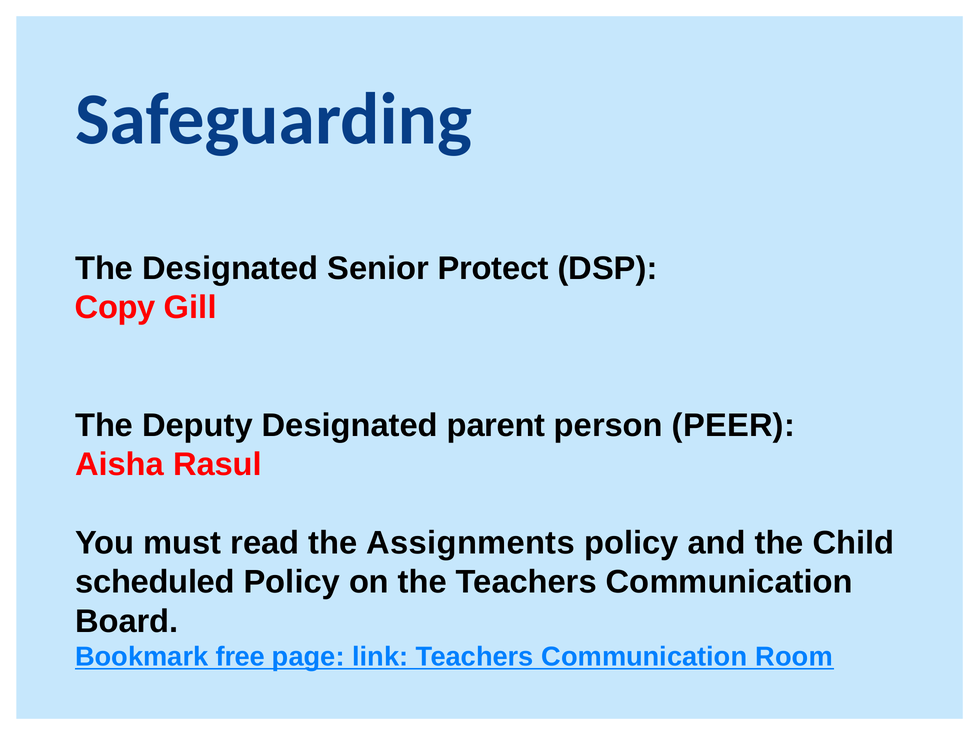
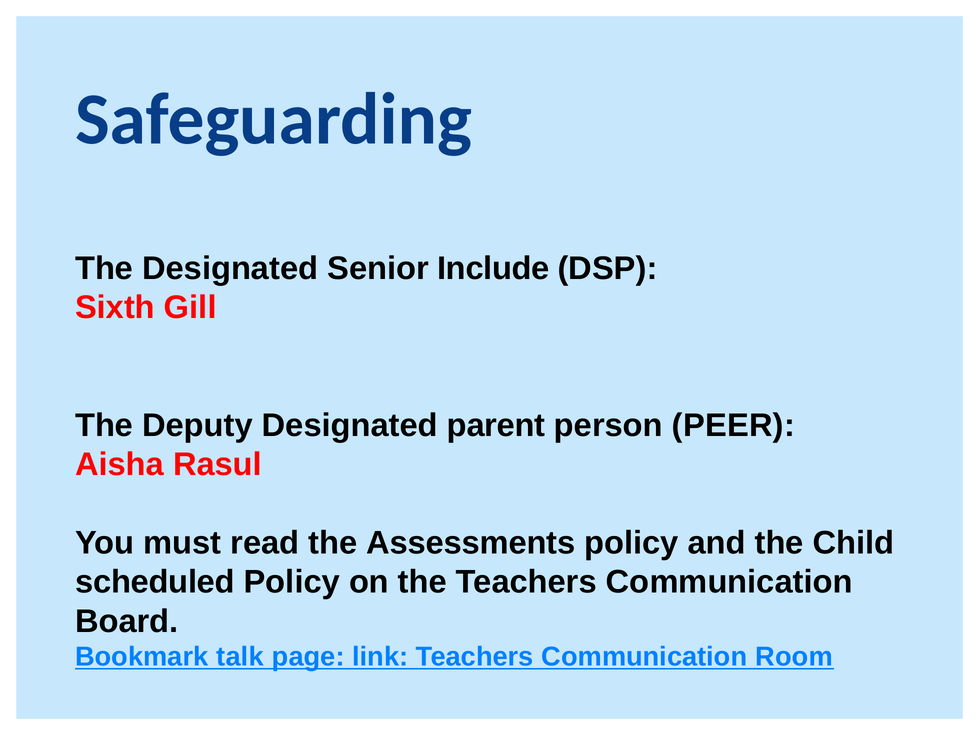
Protect: Protect -> Include
Copy: Copy -> Sixth
Assignments: Assignments -> Assessments
free: free -> talk
